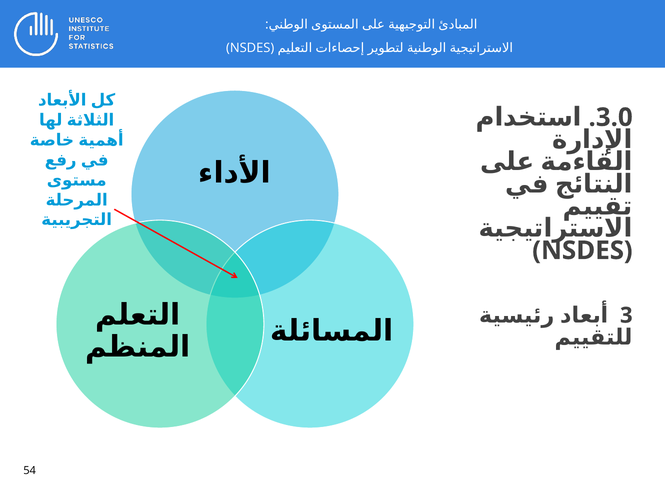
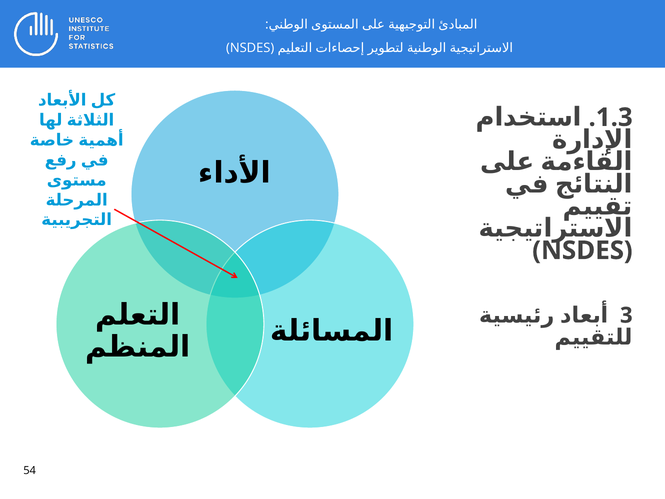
3.0: 3.0 -> 1.3
